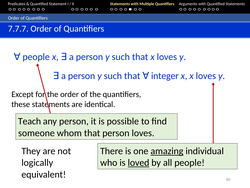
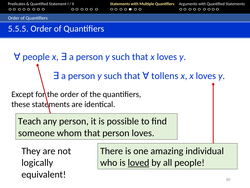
7.7.7: 7.7.7 -> 5.5.5
integer: integer -> tollens
amazing underline: present -> none
